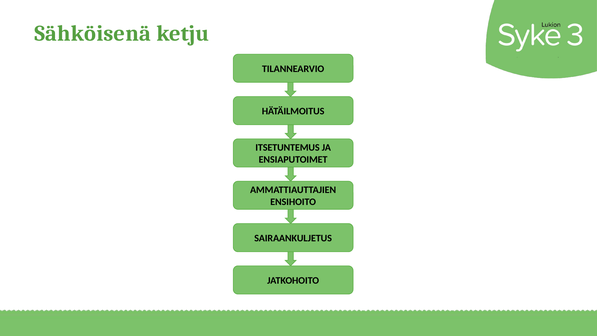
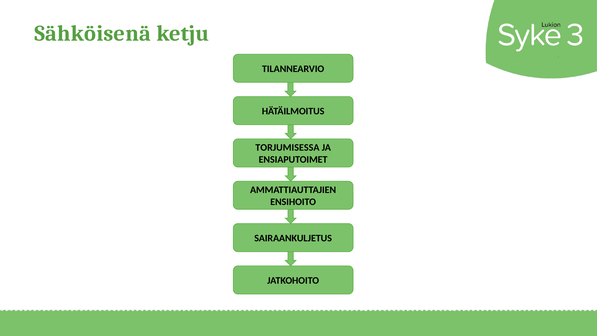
ITSETUNTEMUS: ITSETUNTEMUS -> TORJUMISESSA
